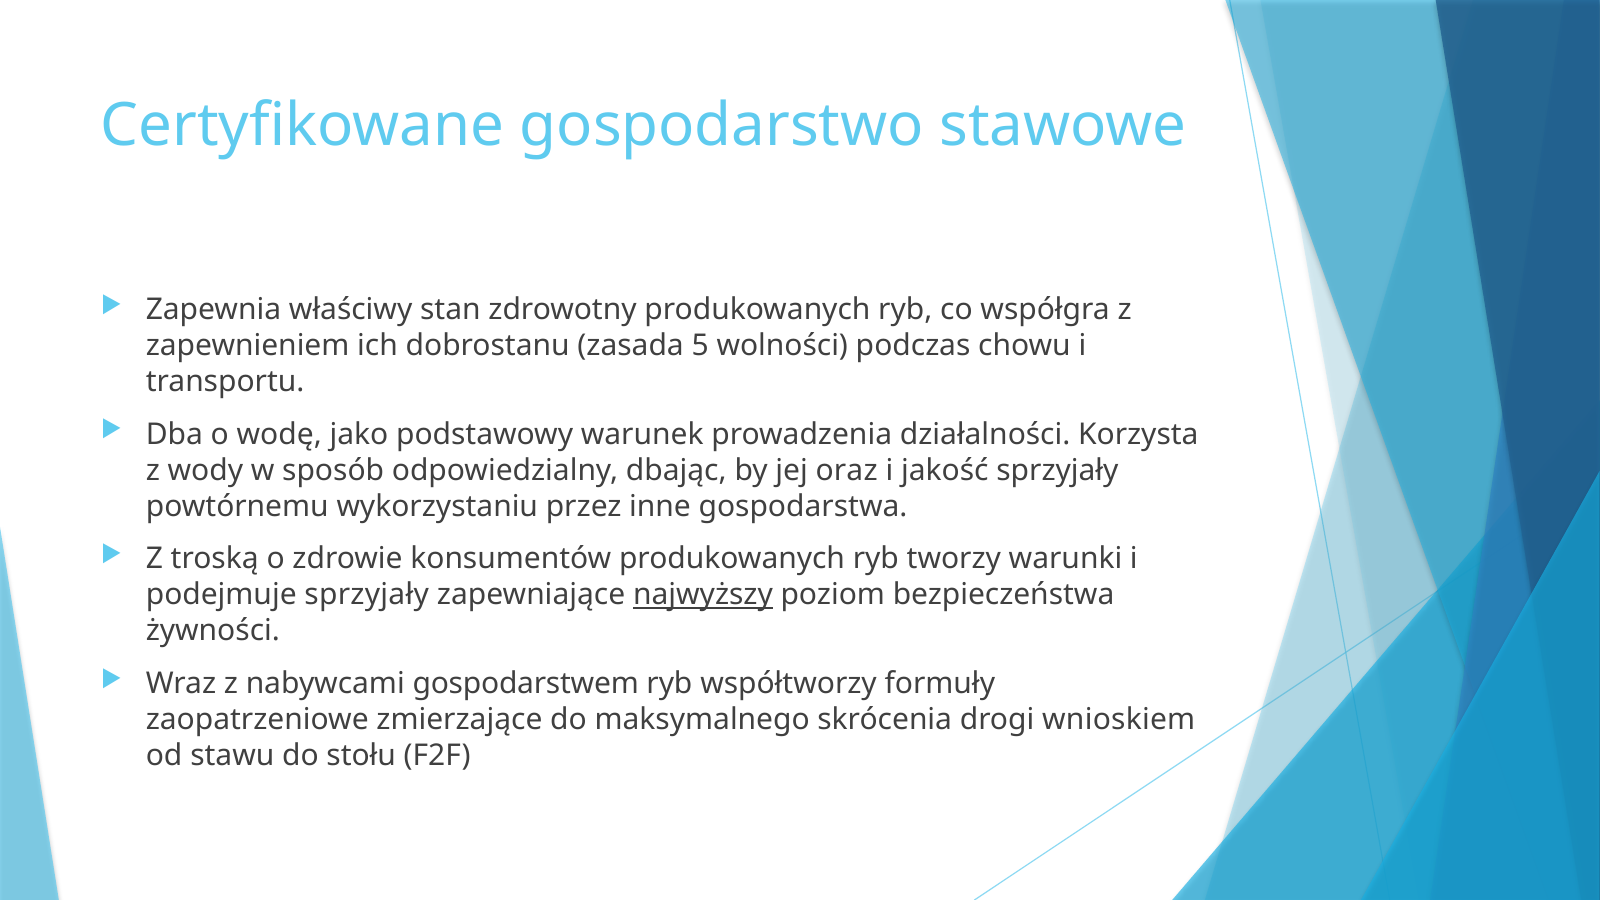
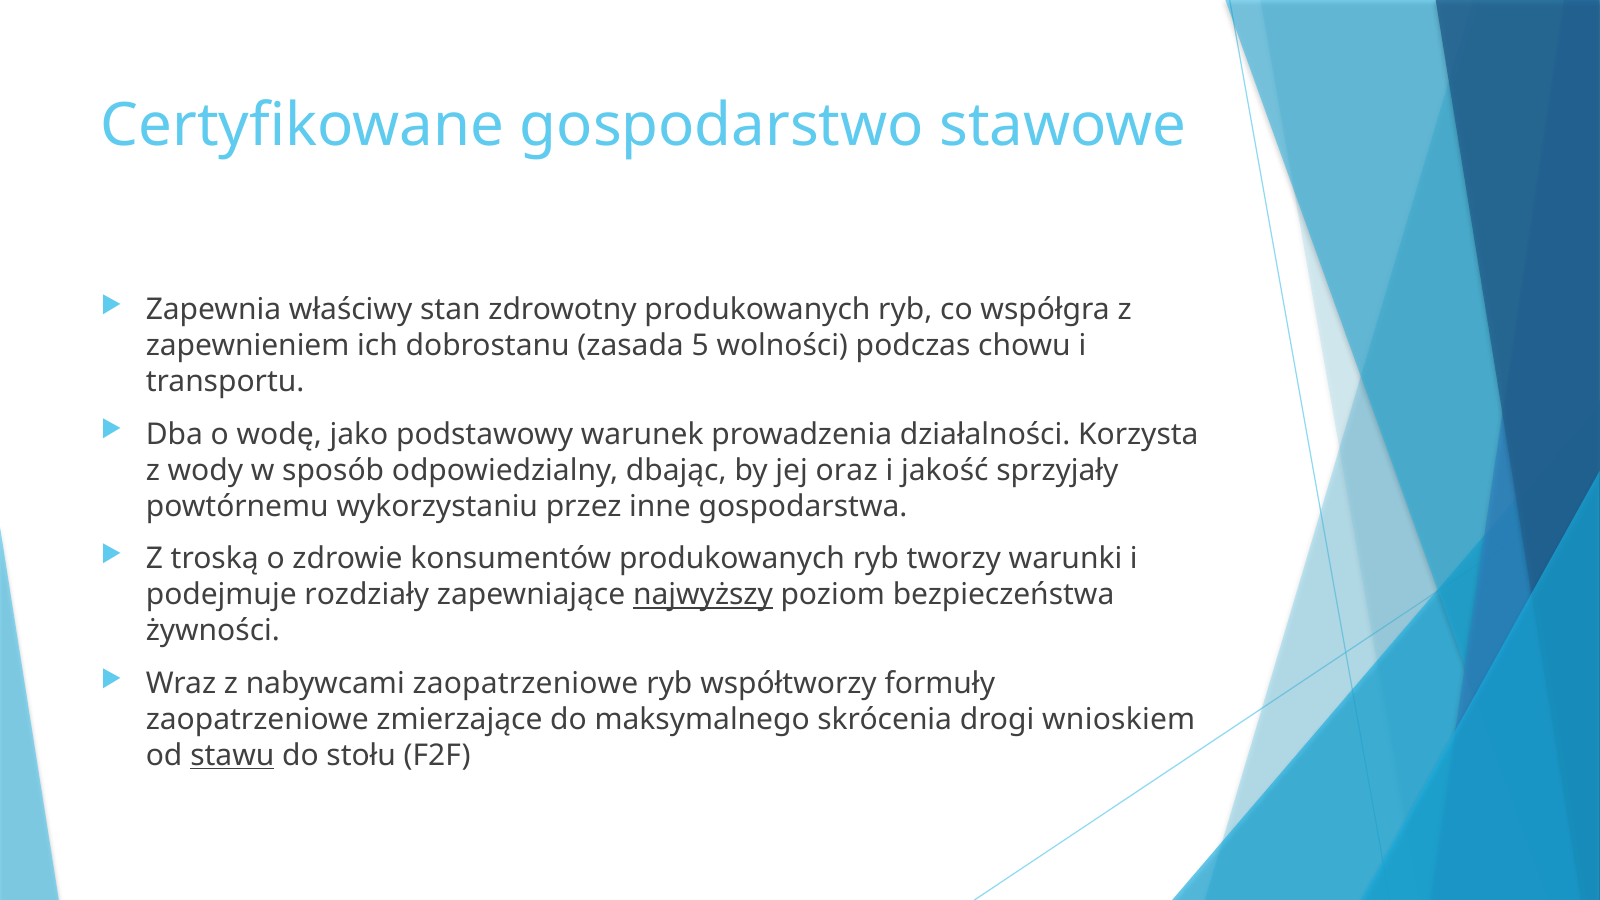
podejmuje sprzyjały: sprzyjały -> rozdziały
nabywcami gospodarstwem: gospodarstwem -> zaopatrzeniowe
stawu underline: none -> present
